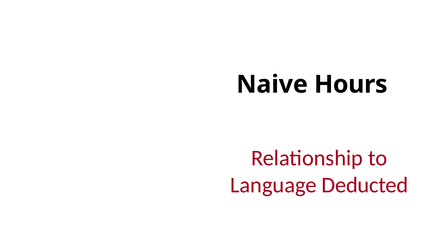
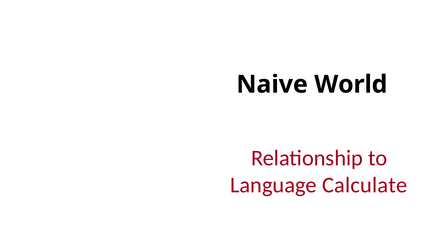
Hours: Hours -> World
Deducted: Deducted -> Calculate
